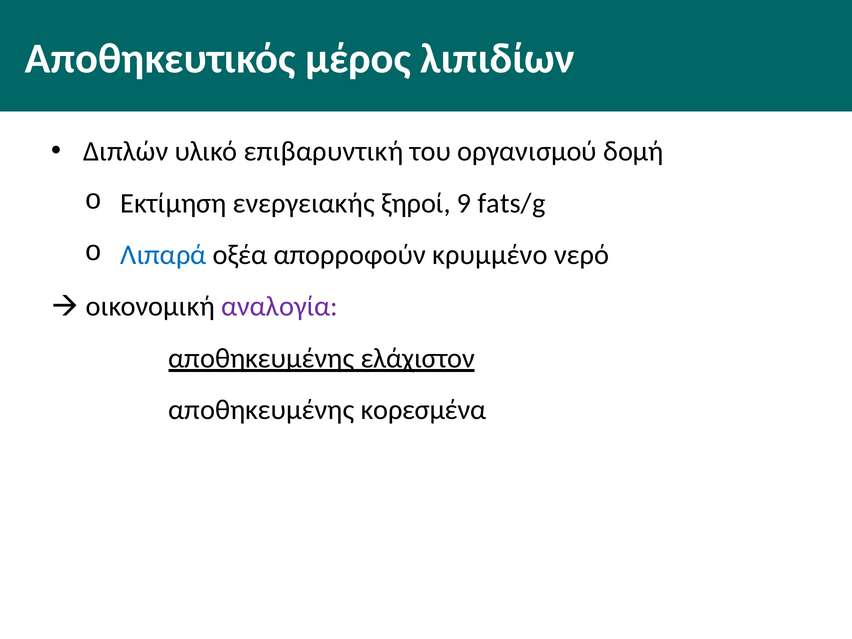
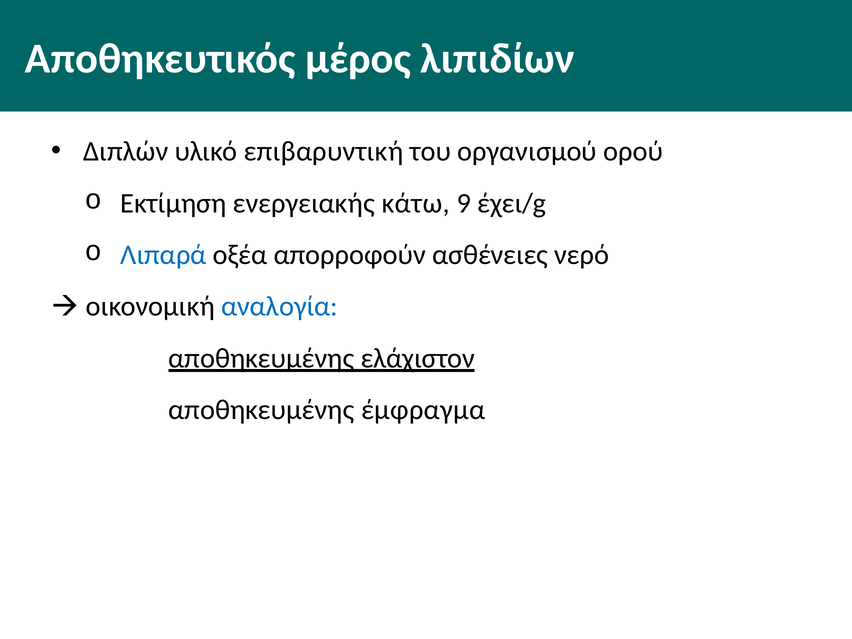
δομή: δομή -> ορού
ξηροί: ξηροί -> κάτω
fats/g: fats/g -> έχει/g
κρυμμένο: κρυμμένο -> ασθένειες
αναλογία colour: purple -> blue
κορεσμένα: κορεσμένα -> έμφραγμα
